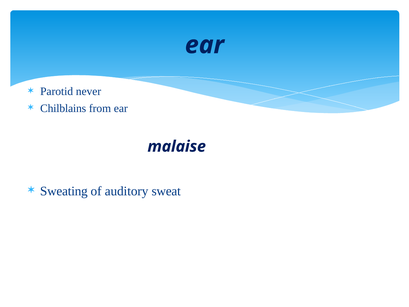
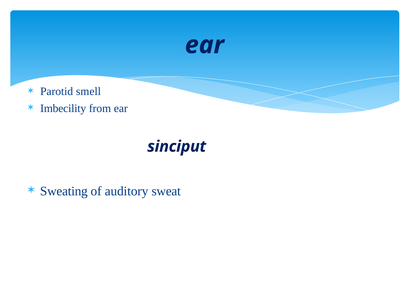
never: never -> smell
Chilblains: Chilblains -> Imbecility
malaise: malaise -> sinciput
